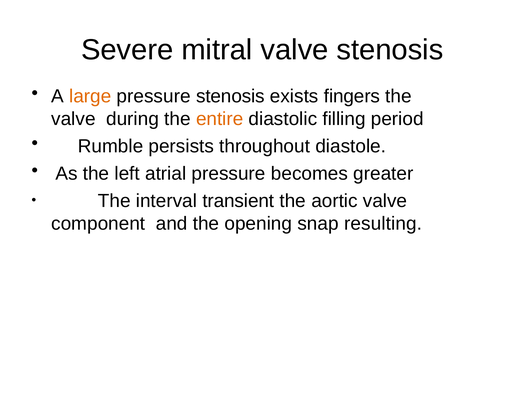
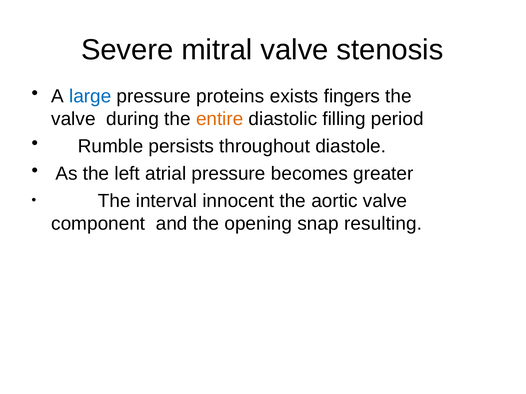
large colour: orange -> blue
pressure stenosis: stenosis -> proteins
transient: transient -> innocent
